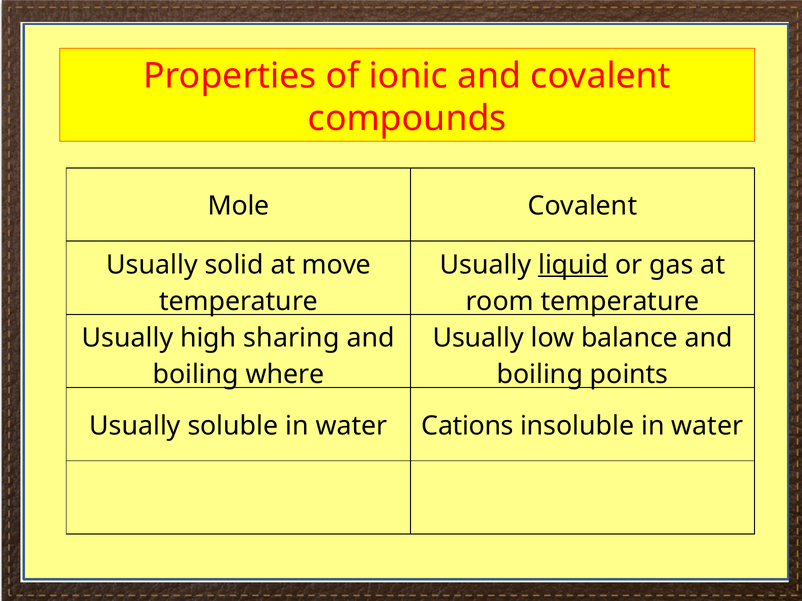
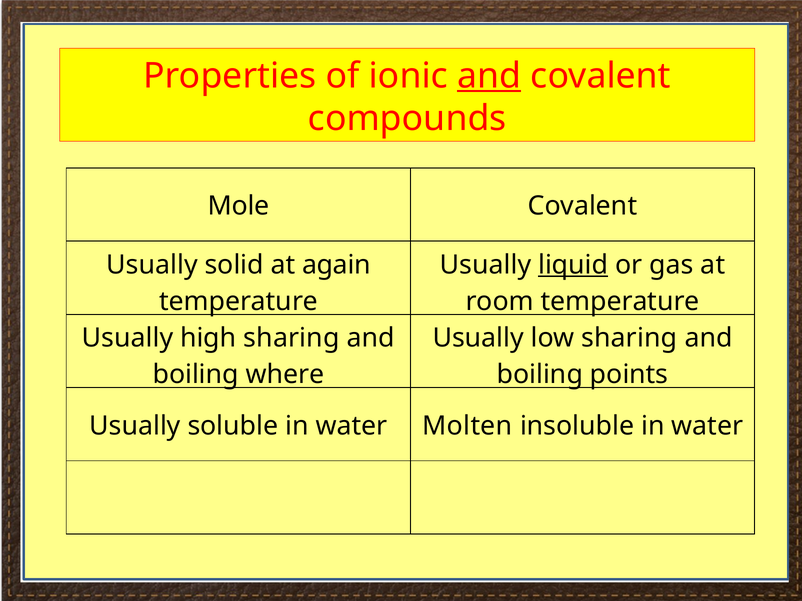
and at (489, 76) underline: none -> present
move: move -> again
low balance: balance -> sharing
Cations: Cations -> Molten
